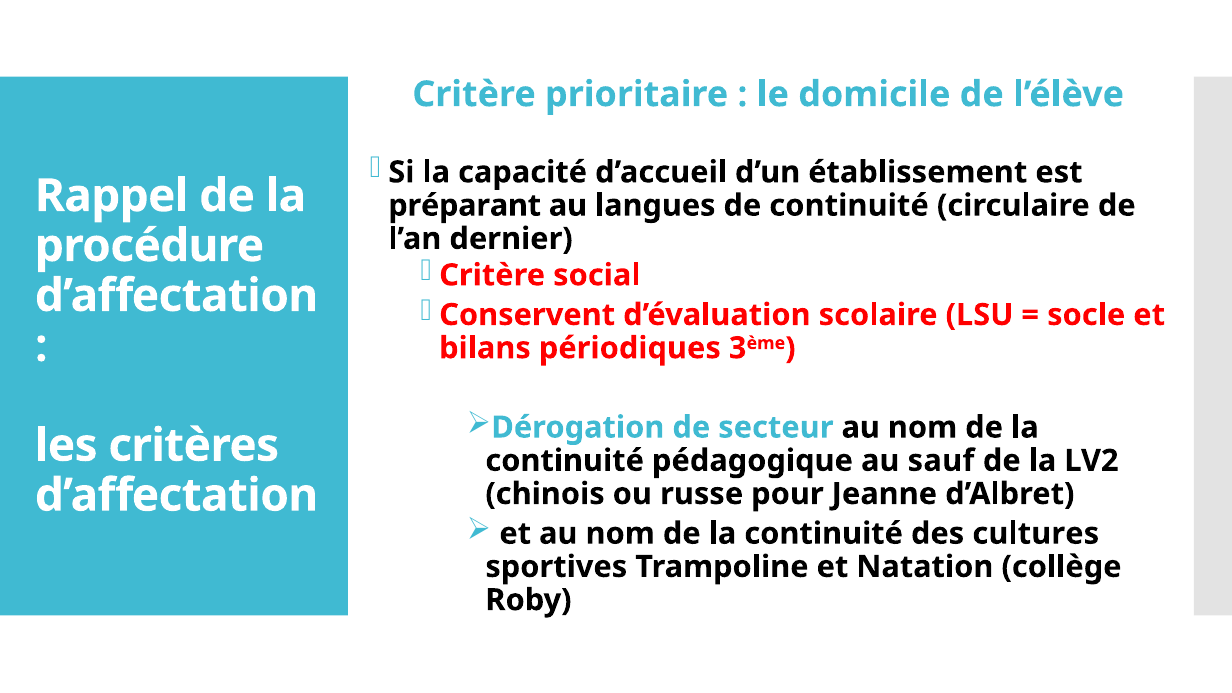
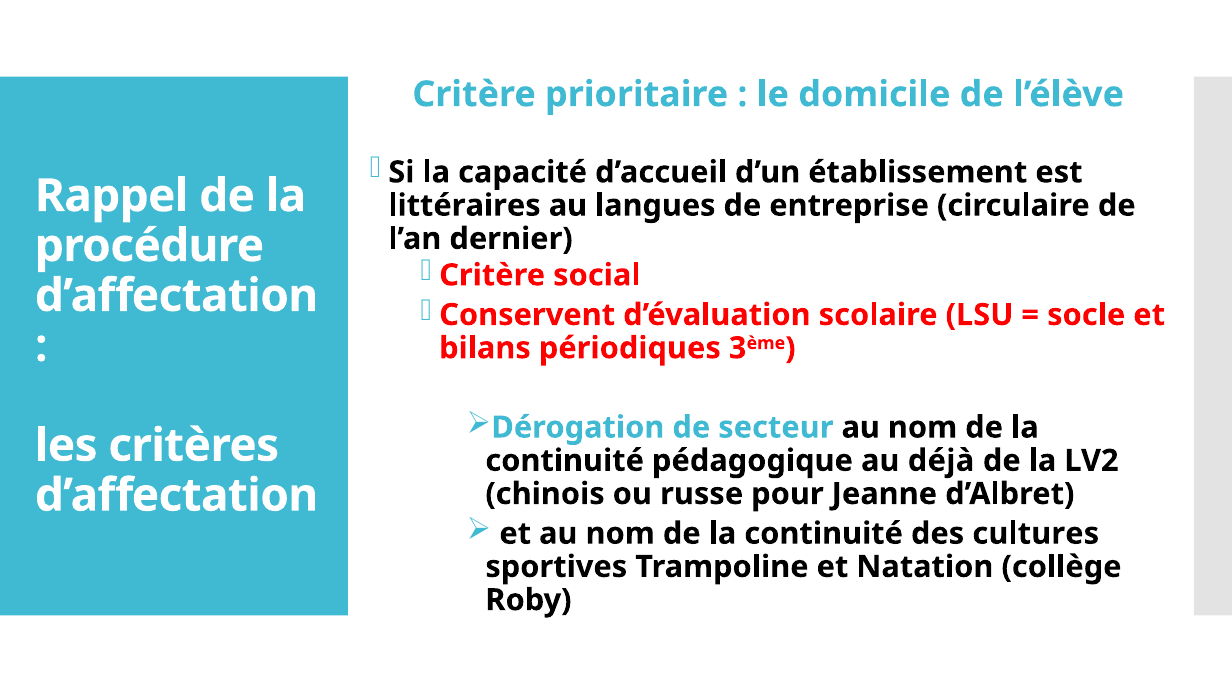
préparant: préparant -> littéraires
de continuité: continuité -> entreprise
sauf: sauf -> déjà
